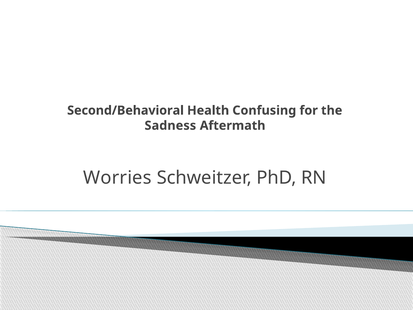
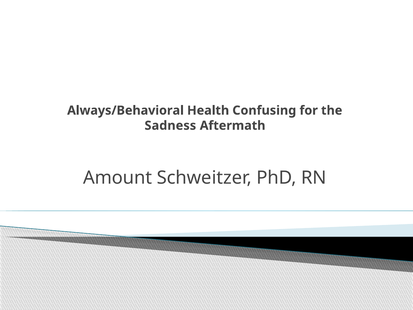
Second/Behavioral: Second/Behavioral -> Always/Behavioral
Worries: Worries -> Amount
